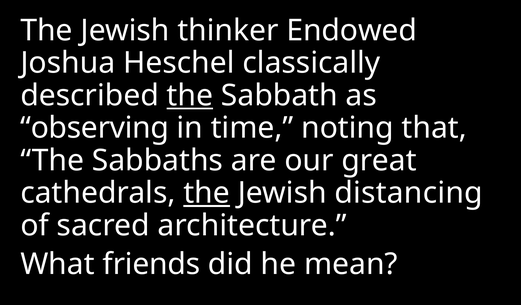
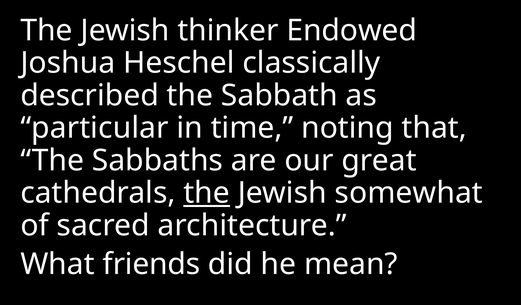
the at (190, 96) underline: present -> none
observing: observing -> particular
distancing: distancing -> somewhat
